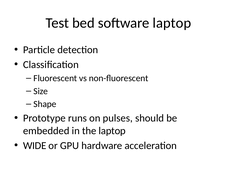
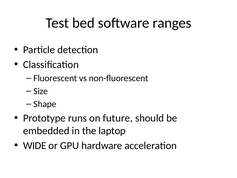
software laptop: laptop -> ranges
pulses: pulses -> future
